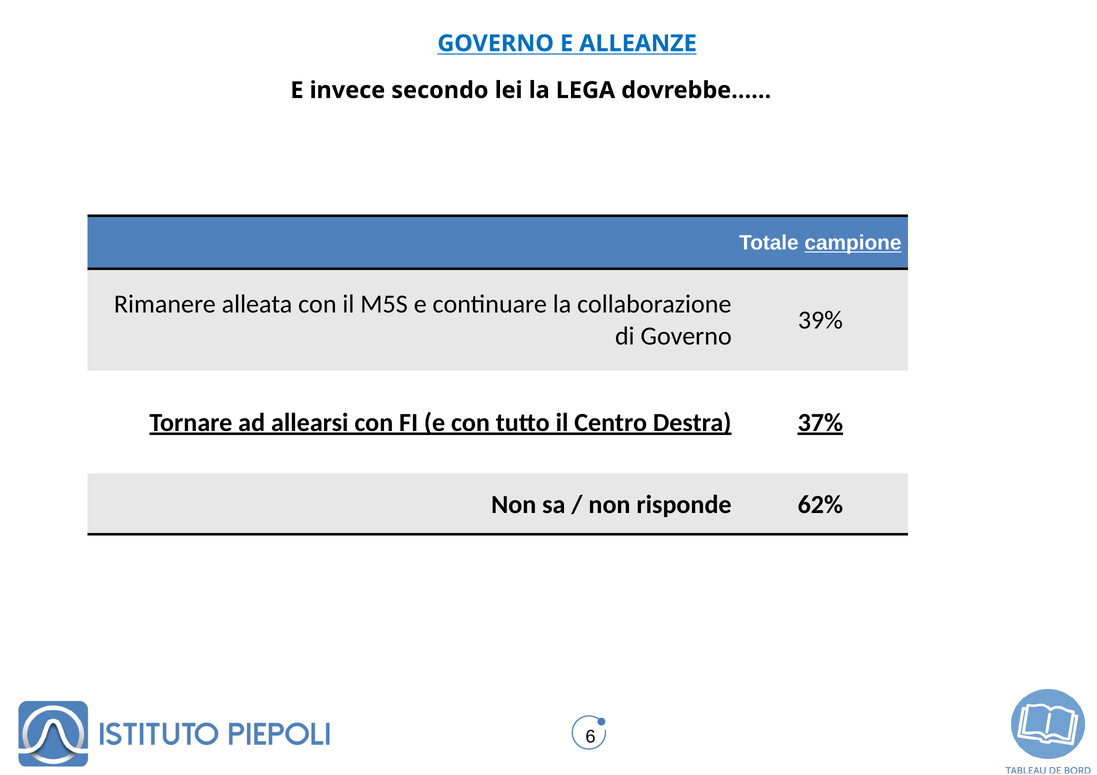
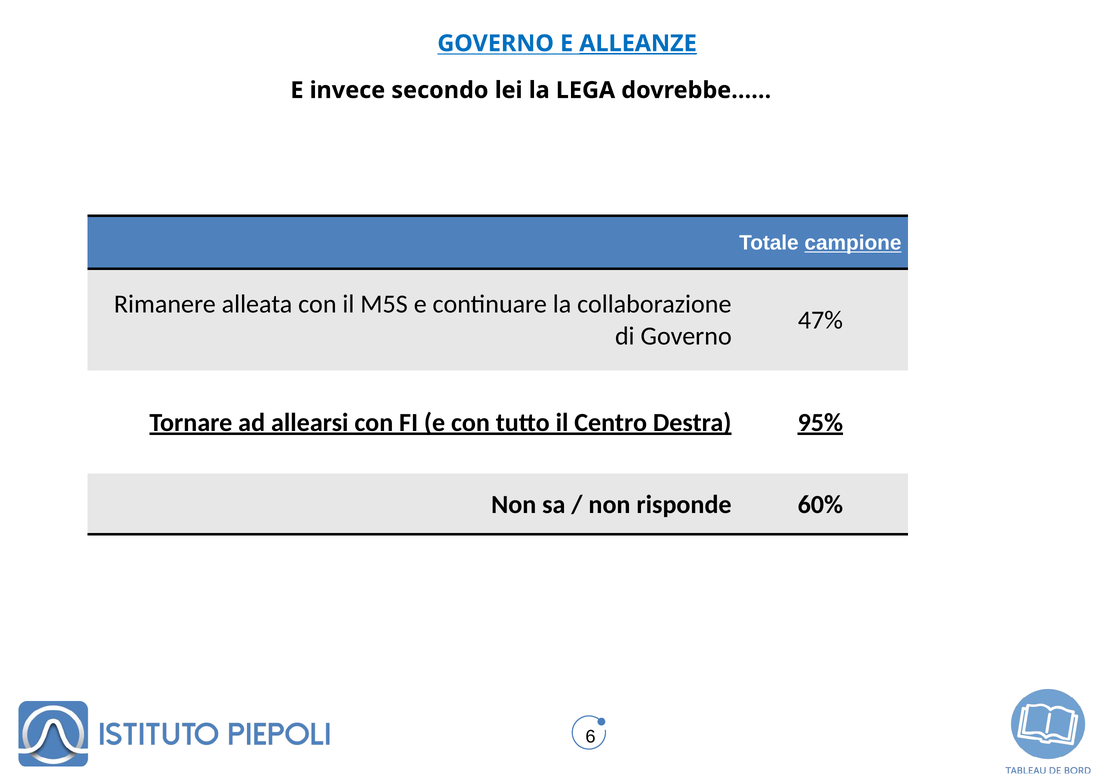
ALLEANZE underline: none -> present
39%: 39% -> 47%
37%: 37% -> 95%
62%: 62% -> 60%
